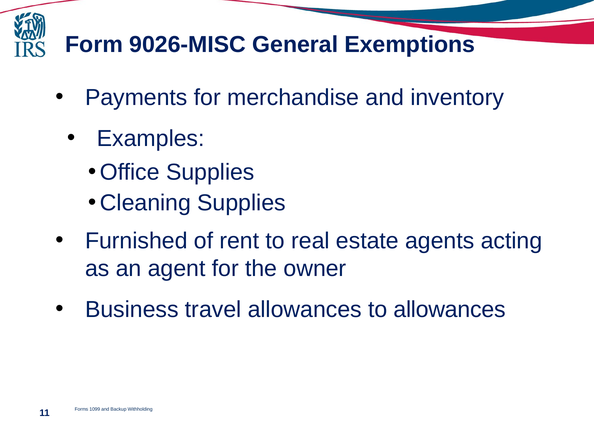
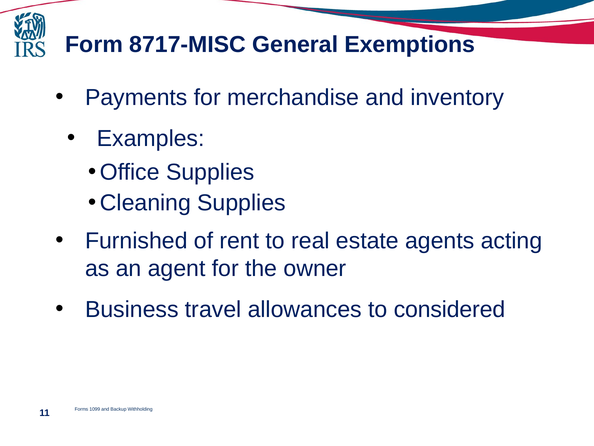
9026-MISC: 9026-MISC -> 8717-MISC
to allowances: allowances -> considered
